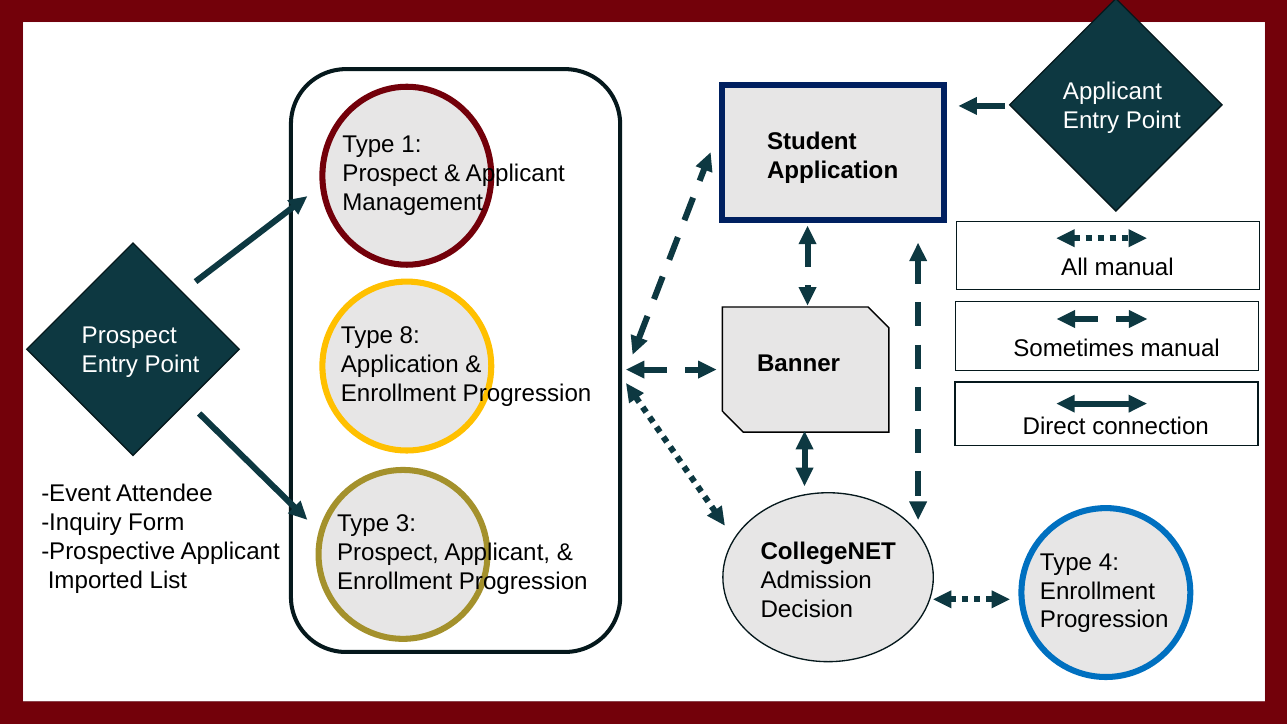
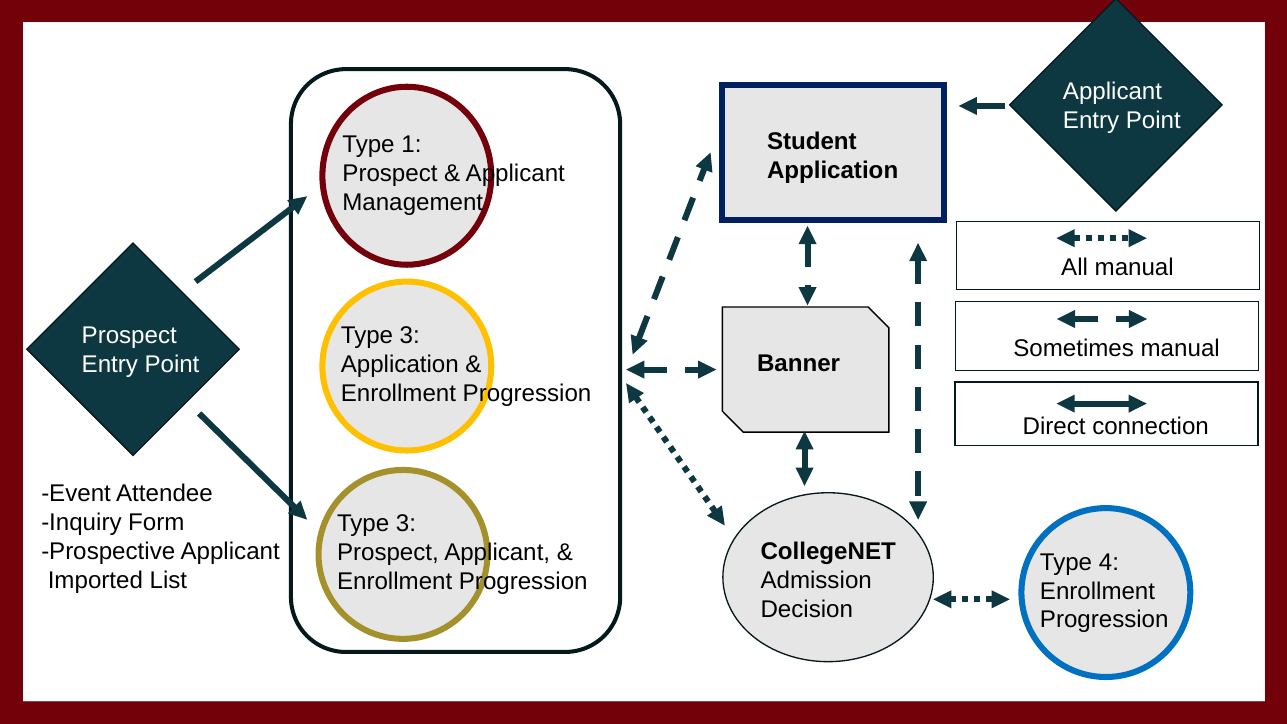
8 at (410, 336): 8 -> 3
